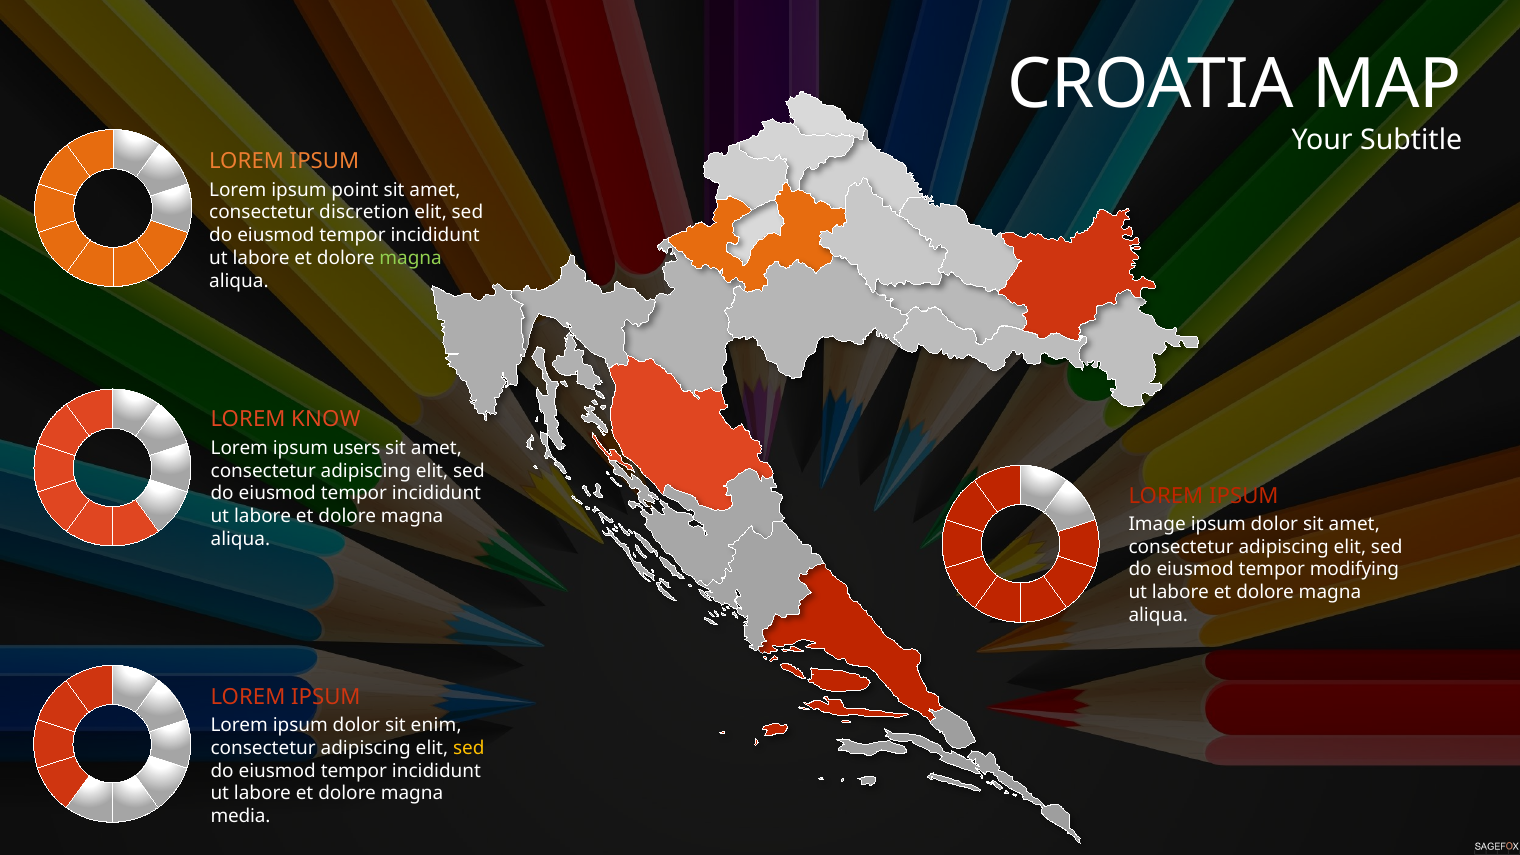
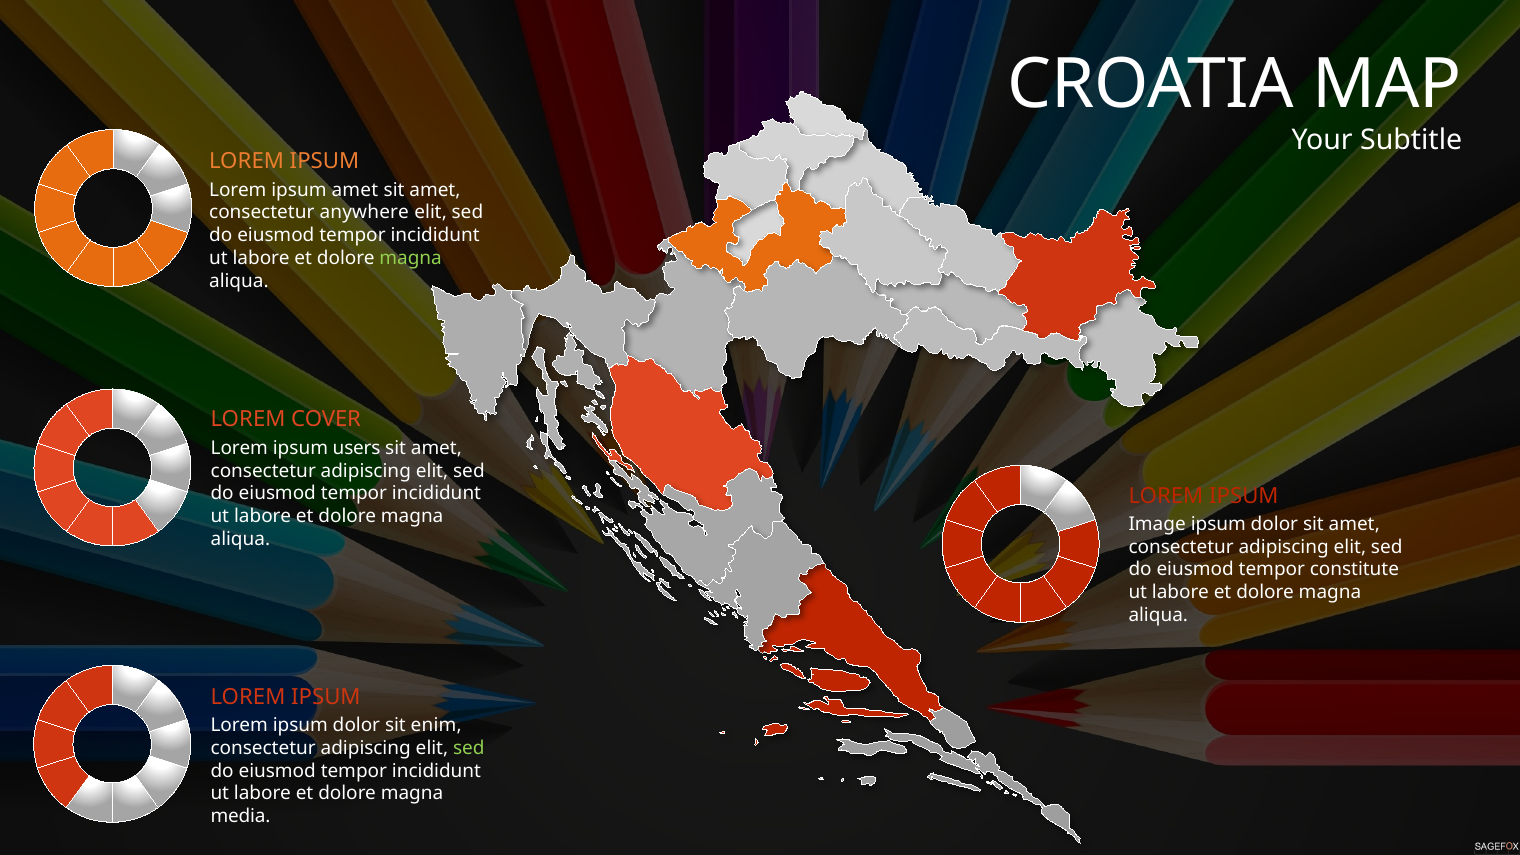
ipsum point: point -> amet
discretion: discretion -> anywhere
KNOW: KNOW -> COVER
modifying: modifying -> constitute
sed at (469, 748) colour: yellow -> light green
